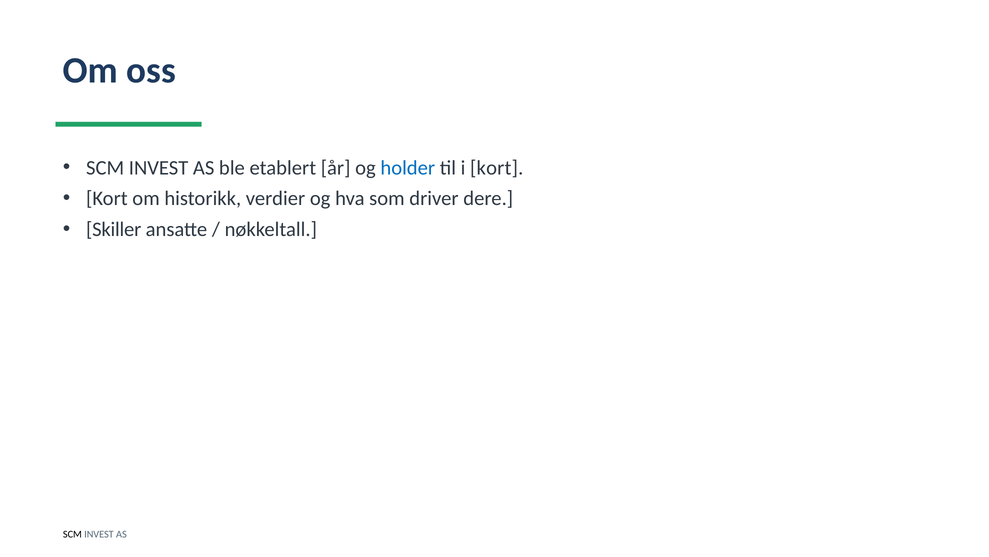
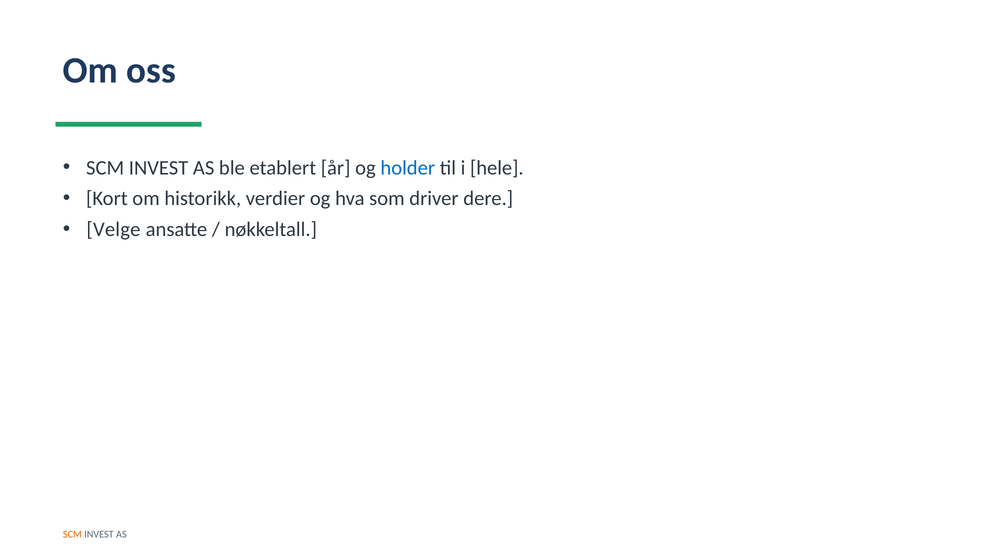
i kort: kort -> hele
Skiller: Skiller -> Velge
SCM at (72, 534) colour: black -> orange
